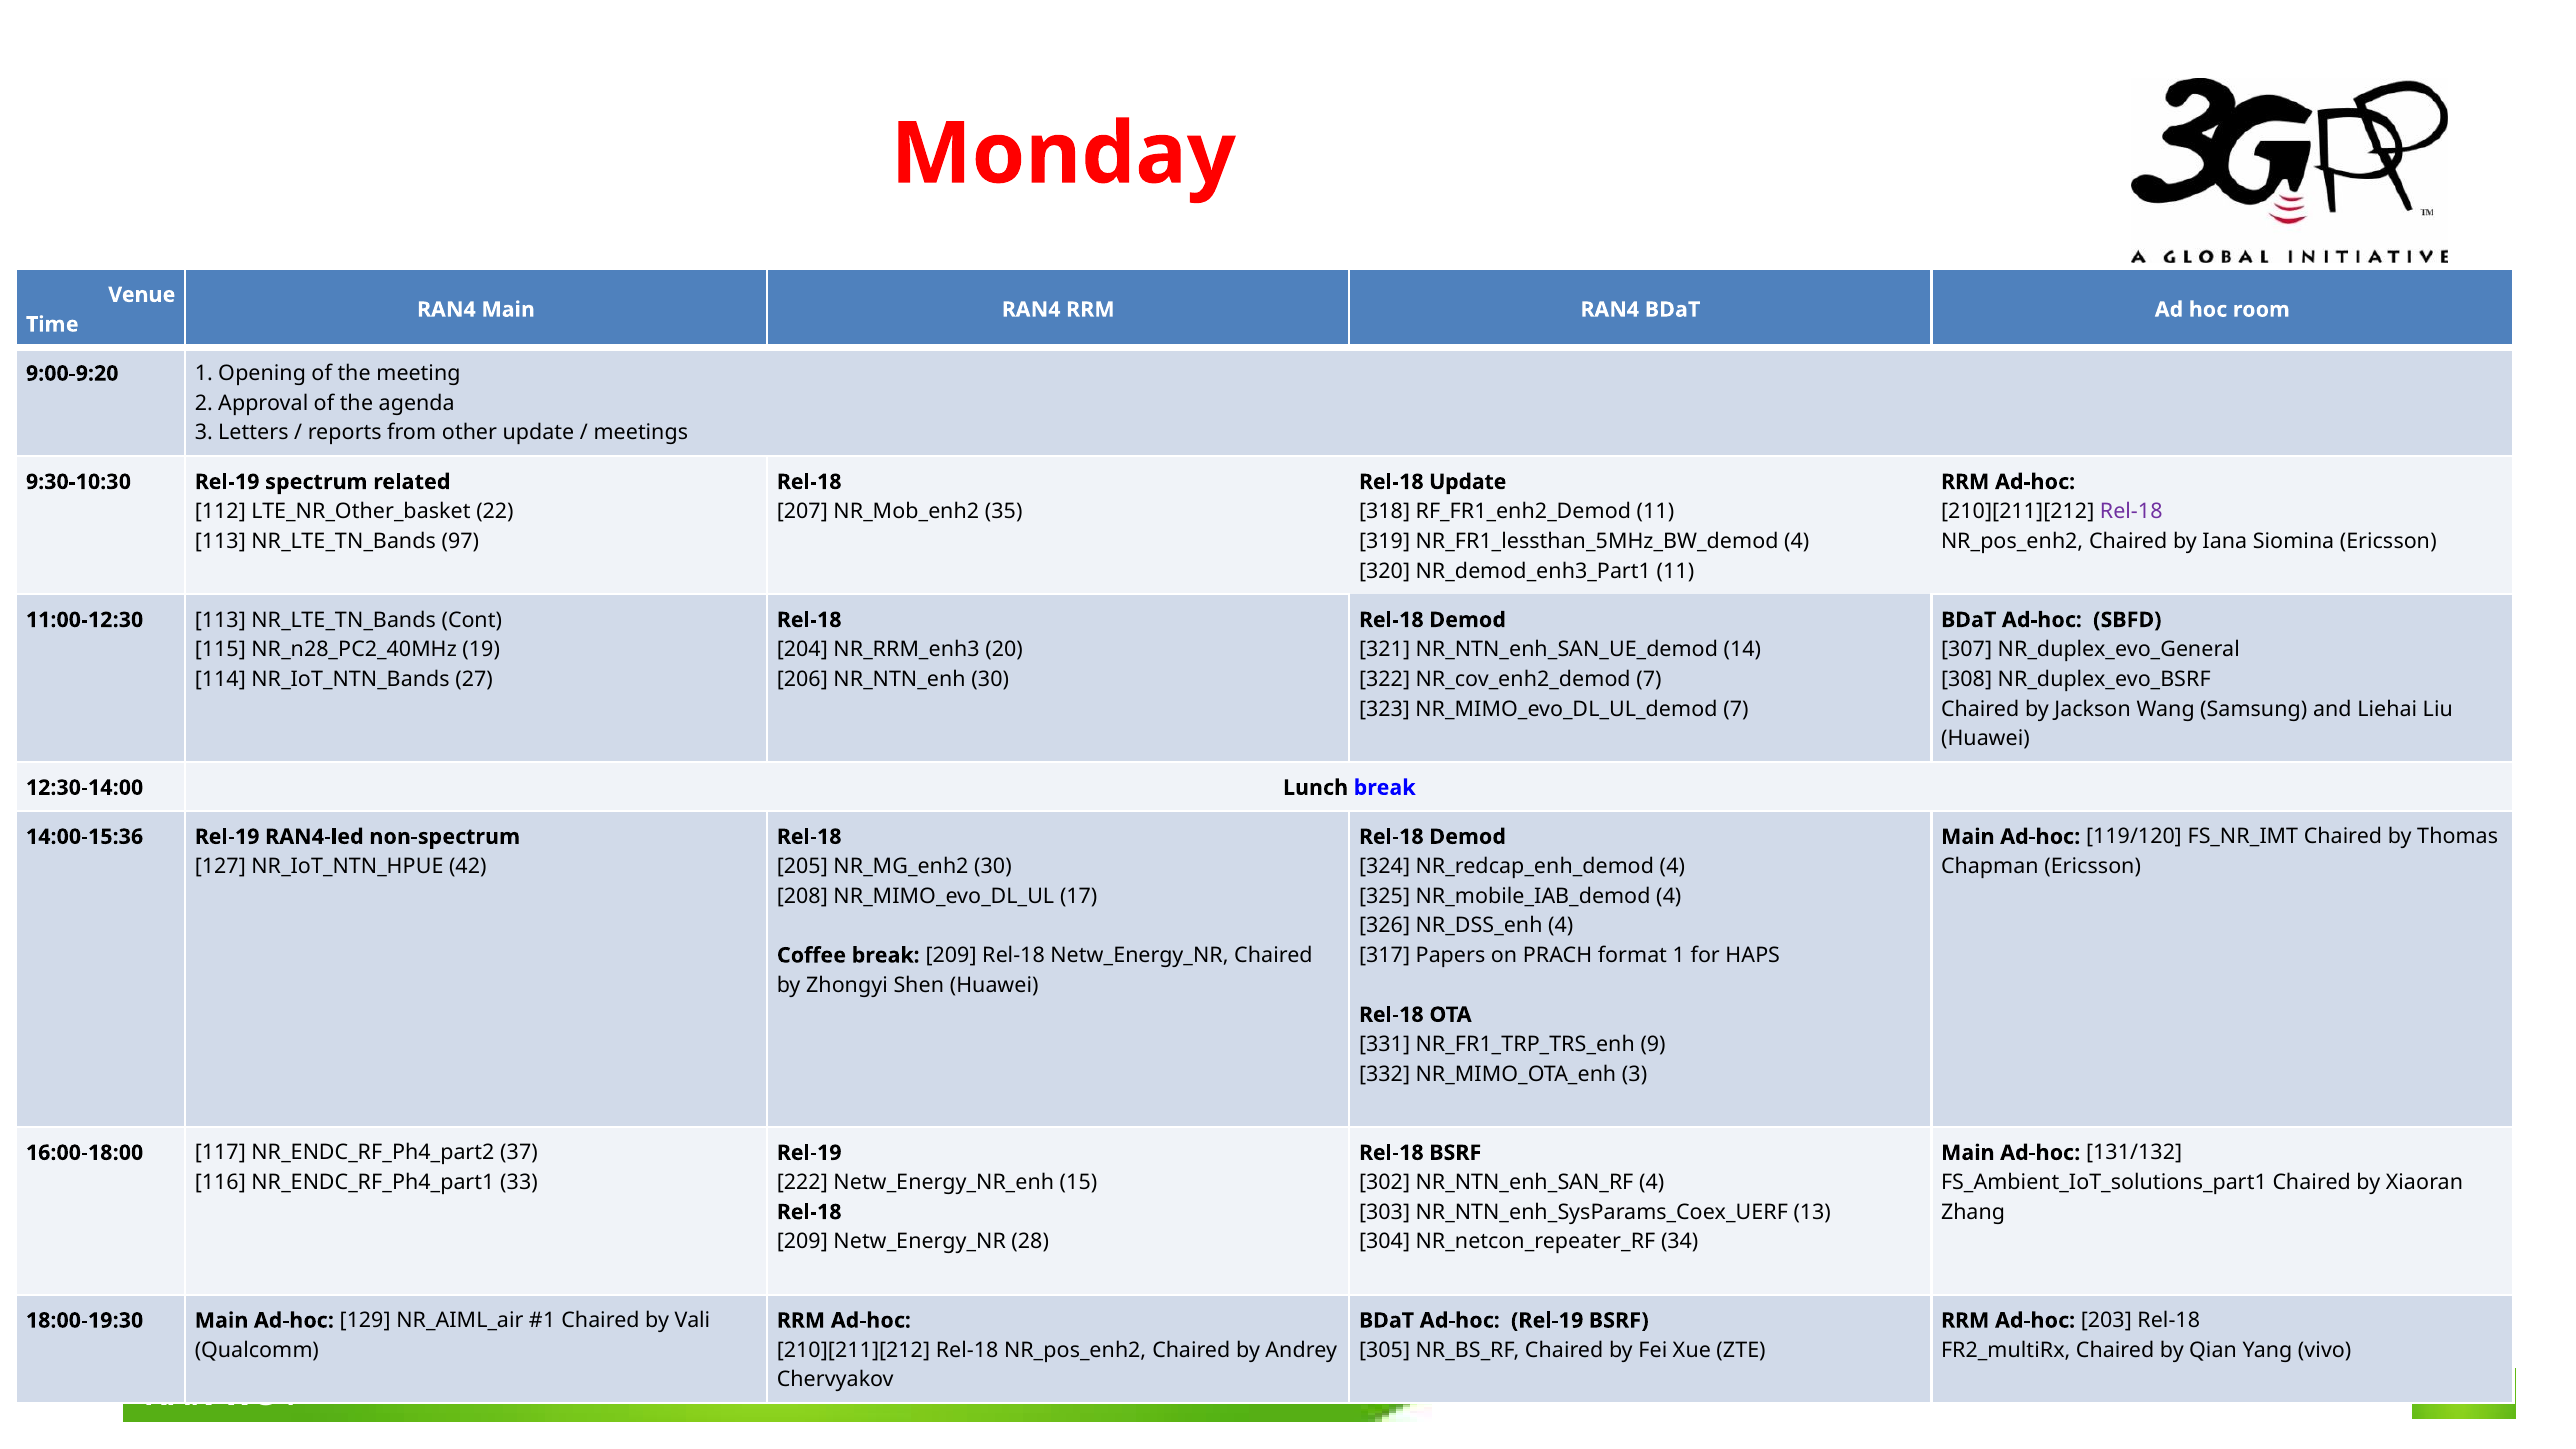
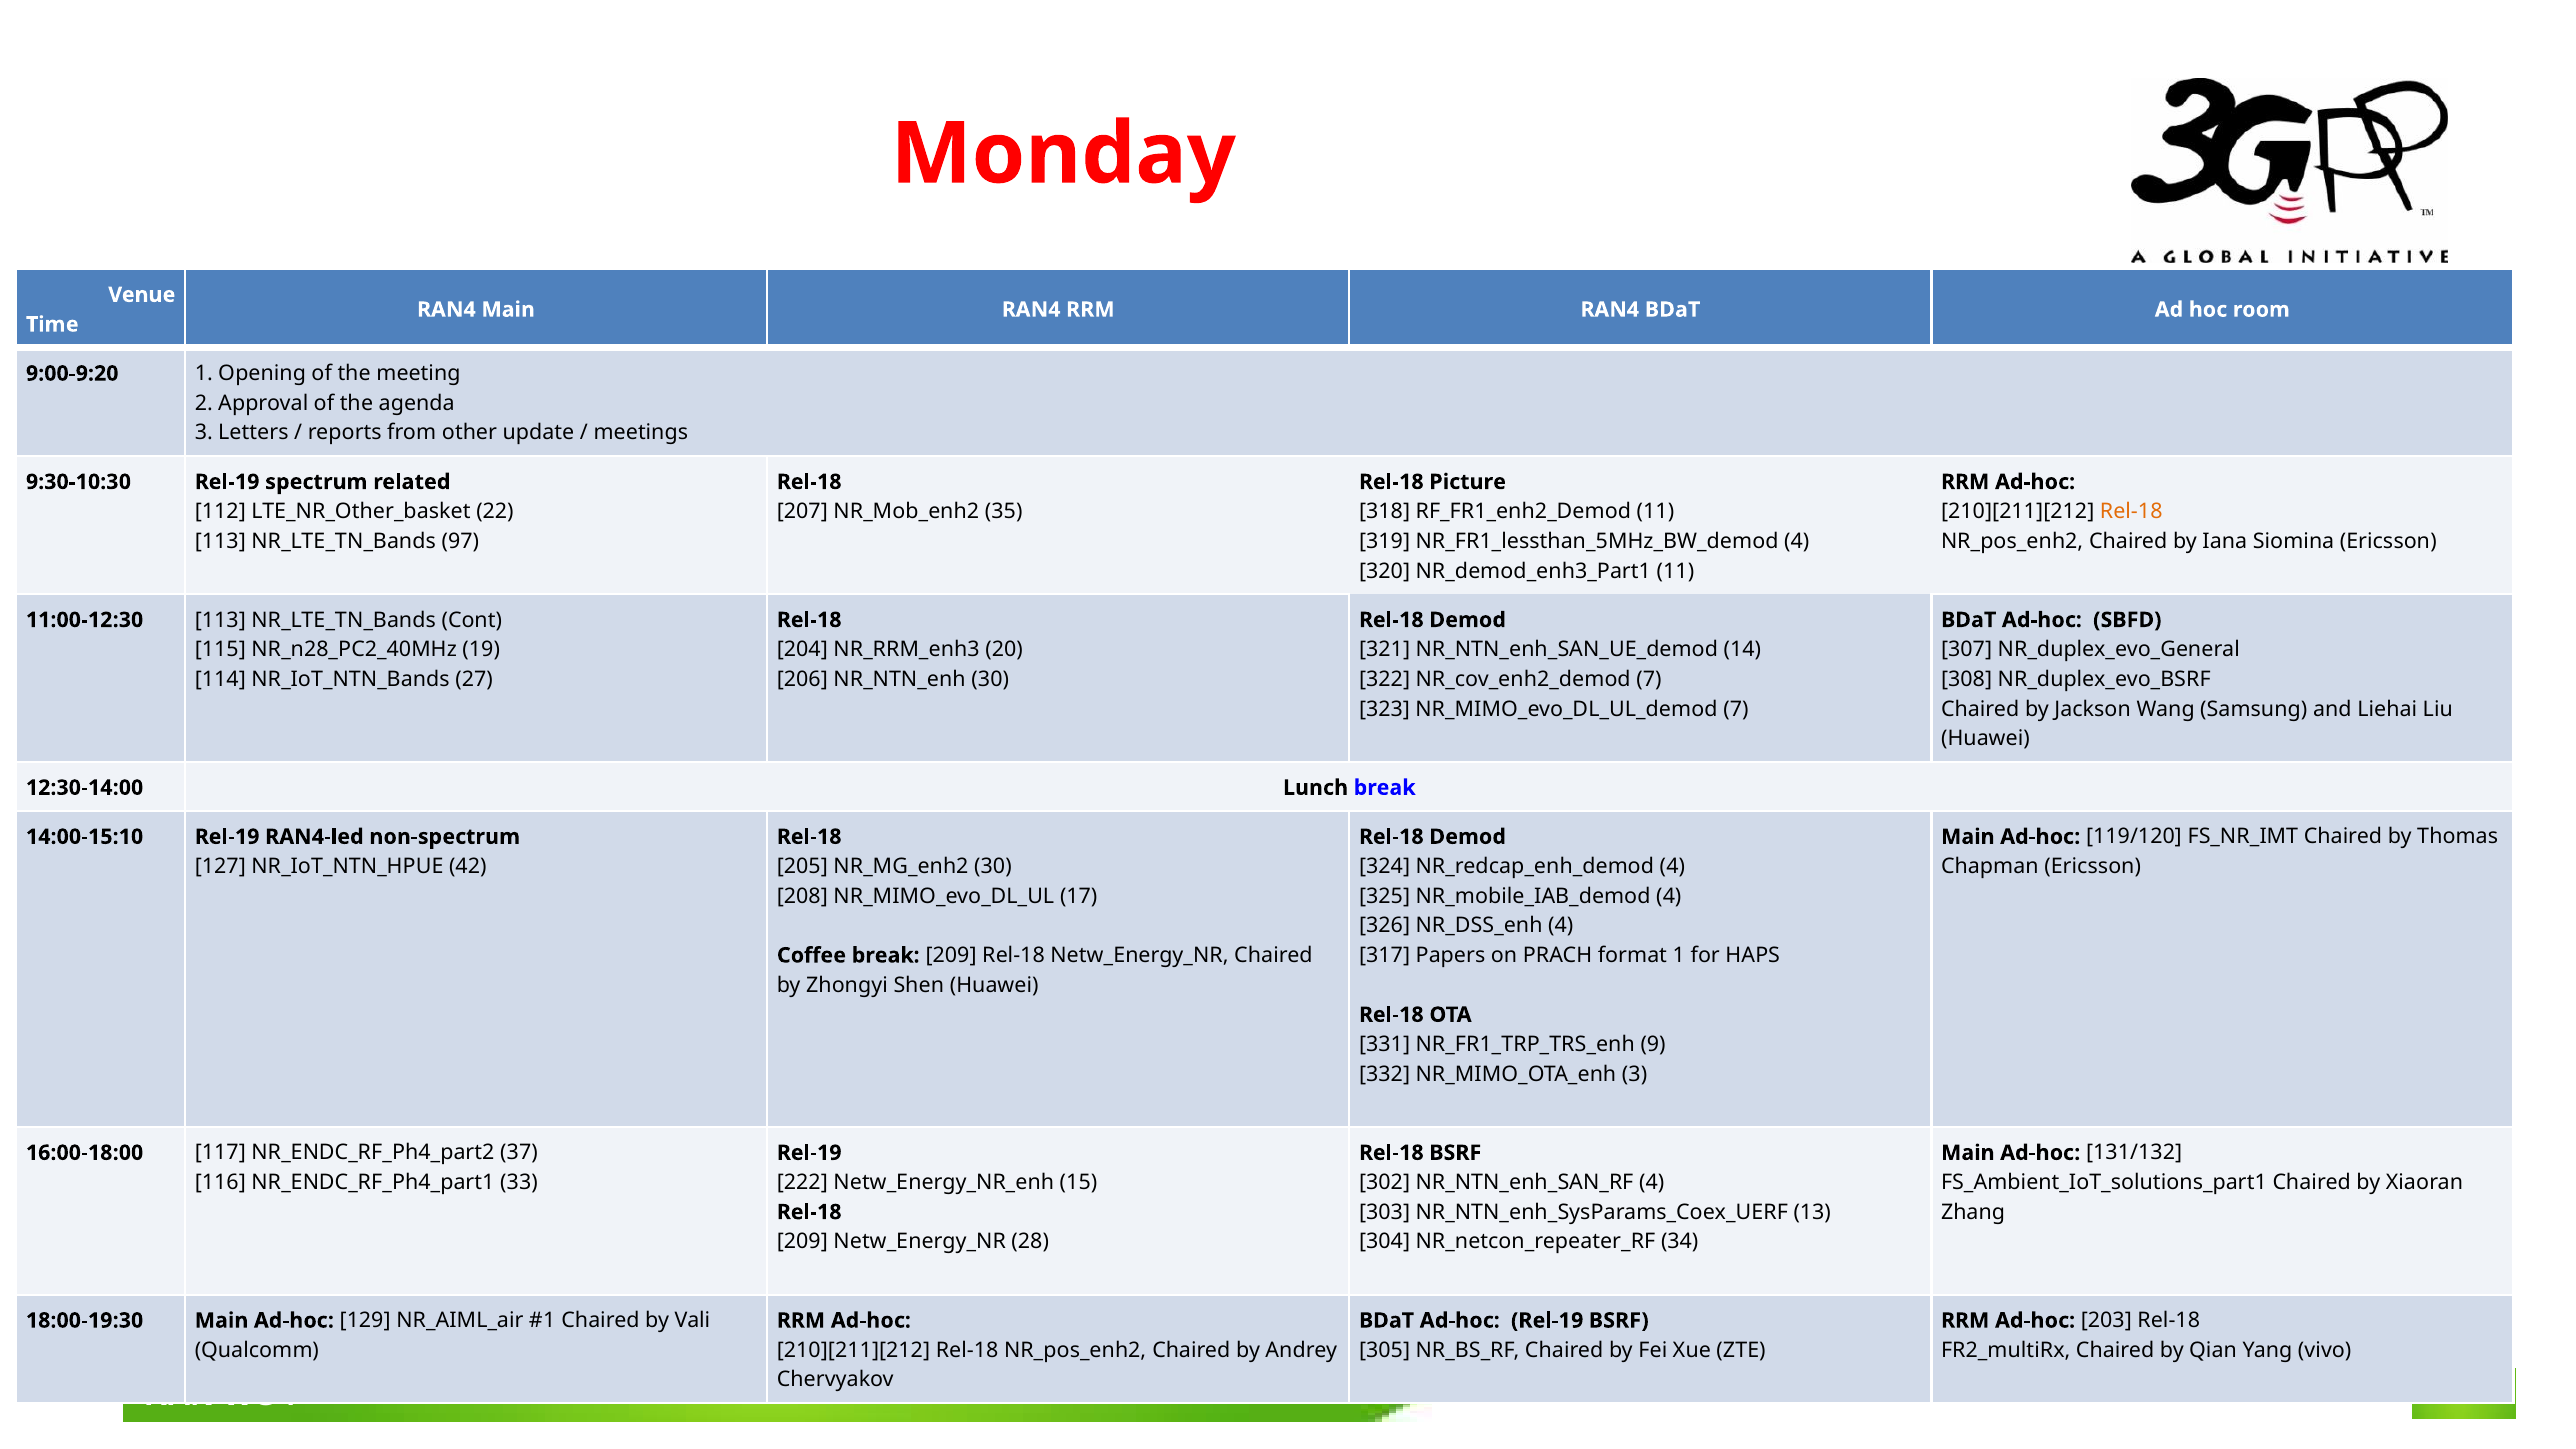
Rel-18 Update: Update -> Picture
Rel-18 at (2131, 512) colour: purple -> orange
14:00-15:36: 14:00-15:36 -> 14:00-15:10
